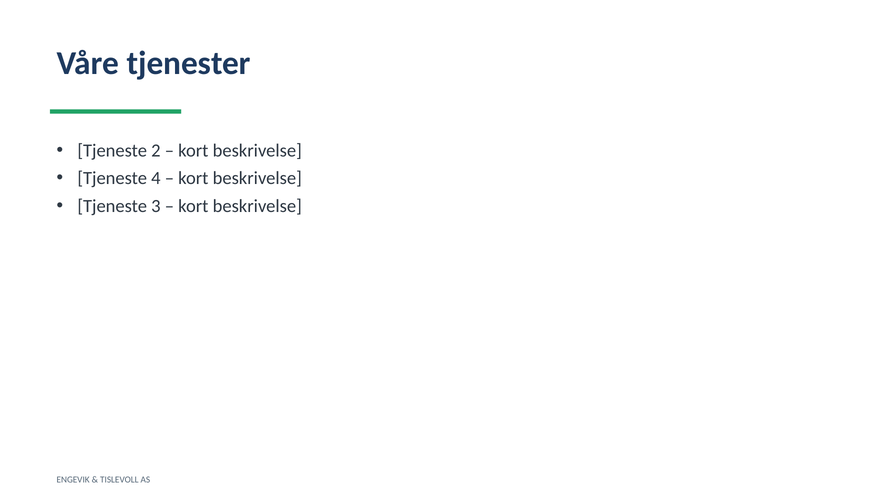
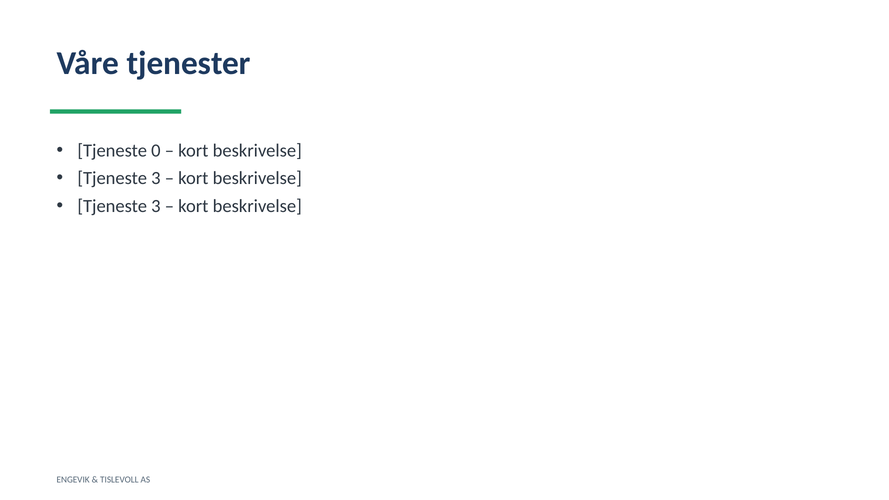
2: 2 -> 0
4 at (156, 178): 4 -> 3
